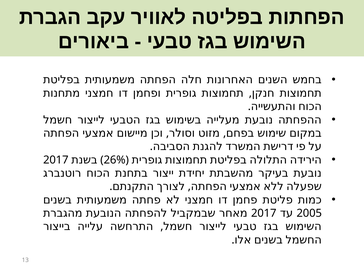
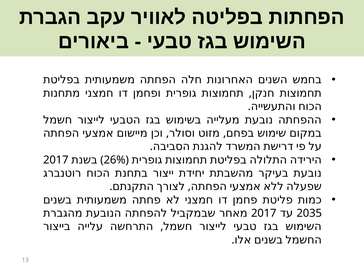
2005: 2005 -> 2035
